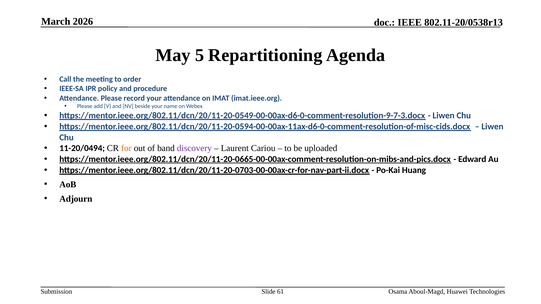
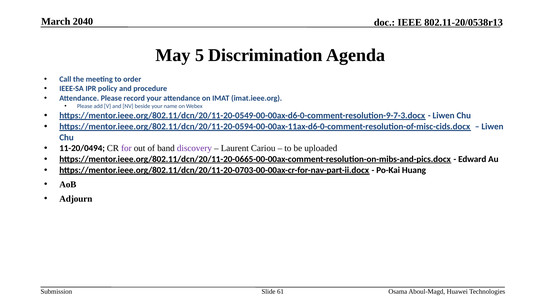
2026: 2026 -> 2040
Repartitioning: Repartitioning -> Discrimination
for colour: orange -> purple
